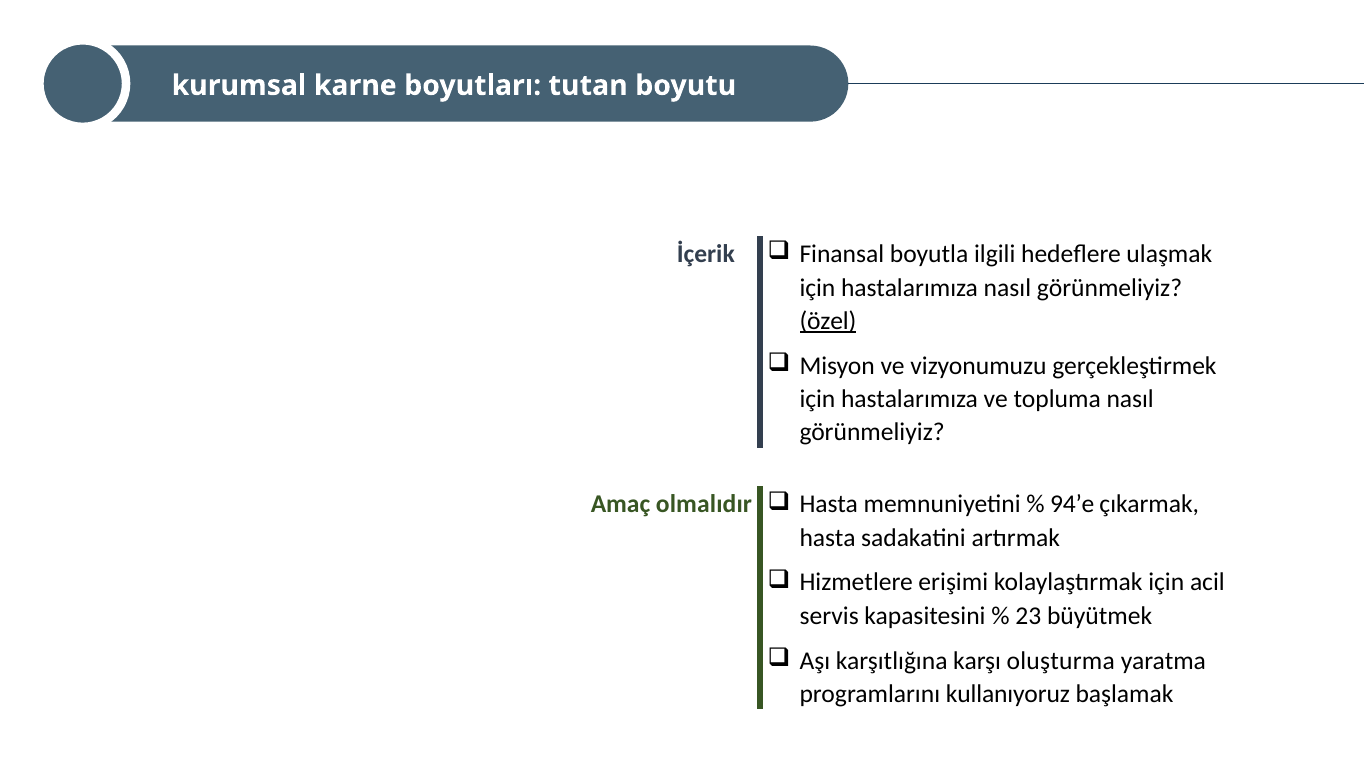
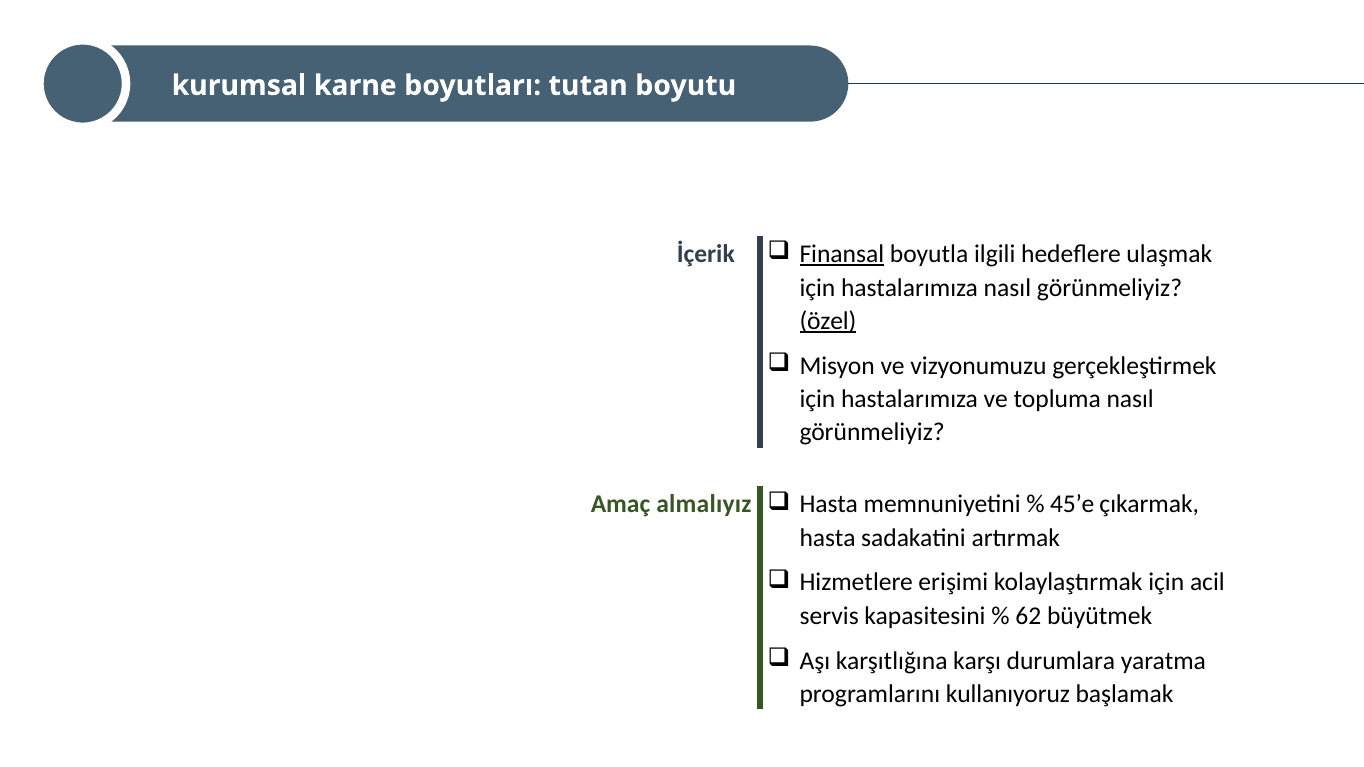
Finansal underline: none -> present
olmalıdır: olmalıdır -> almalıyız
94’e: 94’e -> 45’e
23: 23 -> 62
oluşturma: oluşturma -> durumlara
